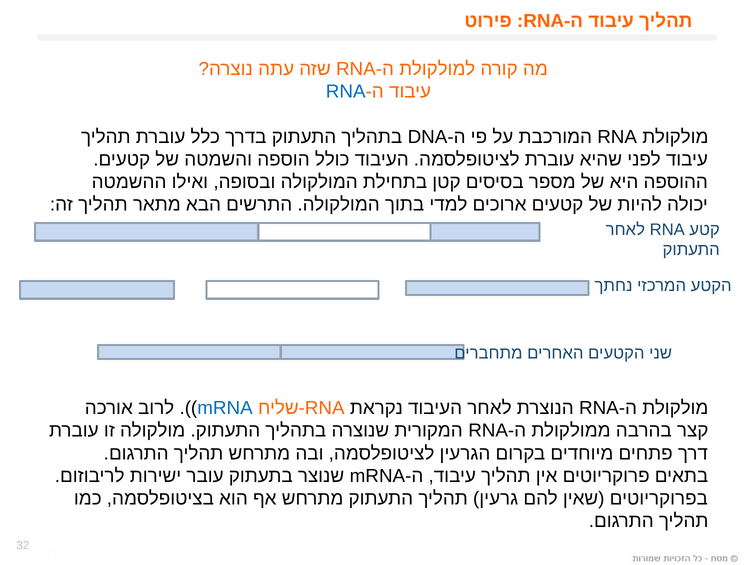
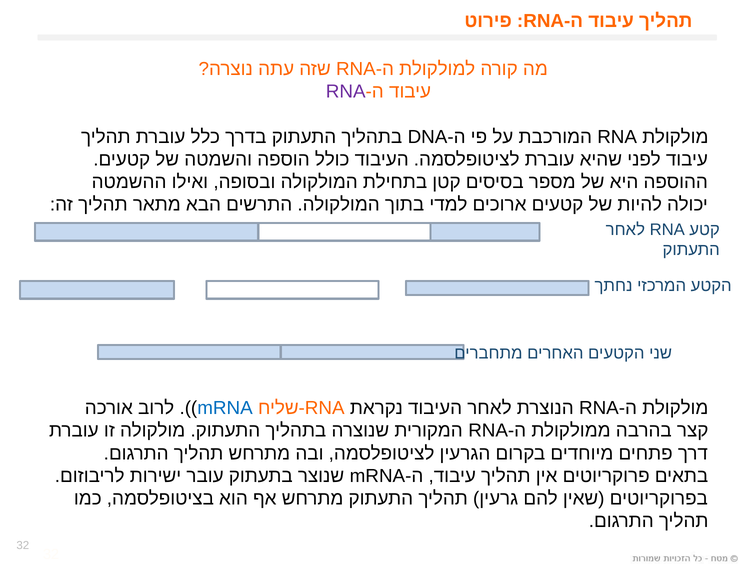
RNA at (346, 92) colour: blue -> purple
